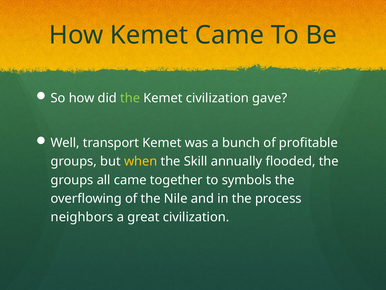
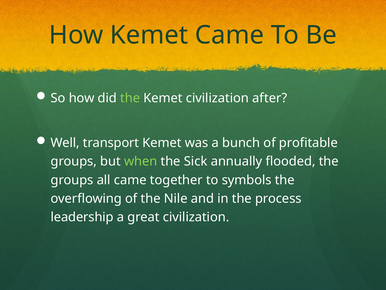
gave: gave -> after
when colour: yellow -> light green
Skill: Skill -> Sick
neighbors: neighbors -> leadership
